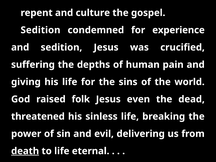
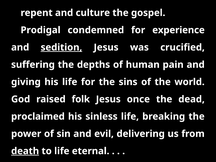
Sedition at (40, 30): Sedition -> Prodigal
sedition at (61, 47) underline: none -> present
even: even -> once
threatened: threatened -> proclaimed
